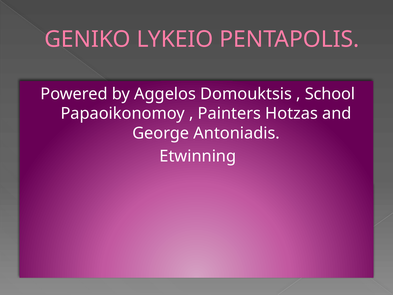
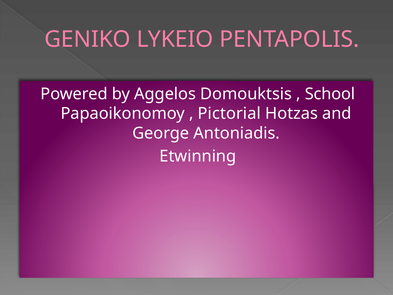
Painters: Painters -> Pictorial
